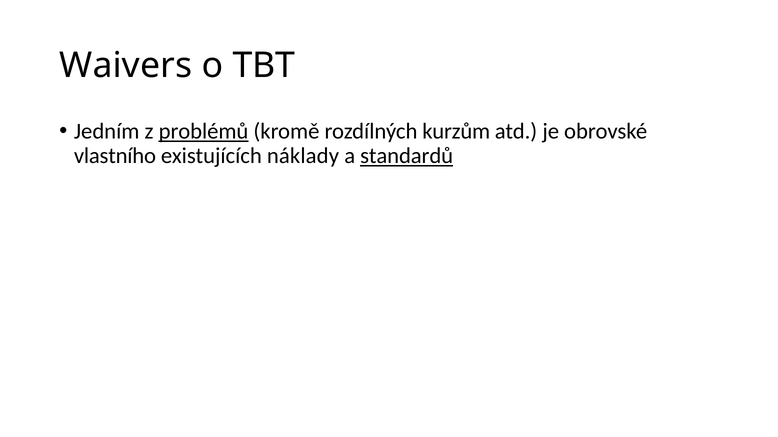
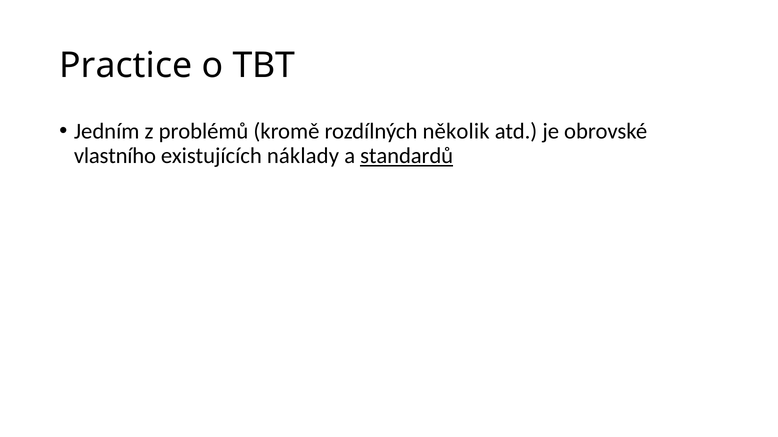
Waivers: Waivers -> Practice
problémů underline: present -> none
kurzům: kurzům -> několik
